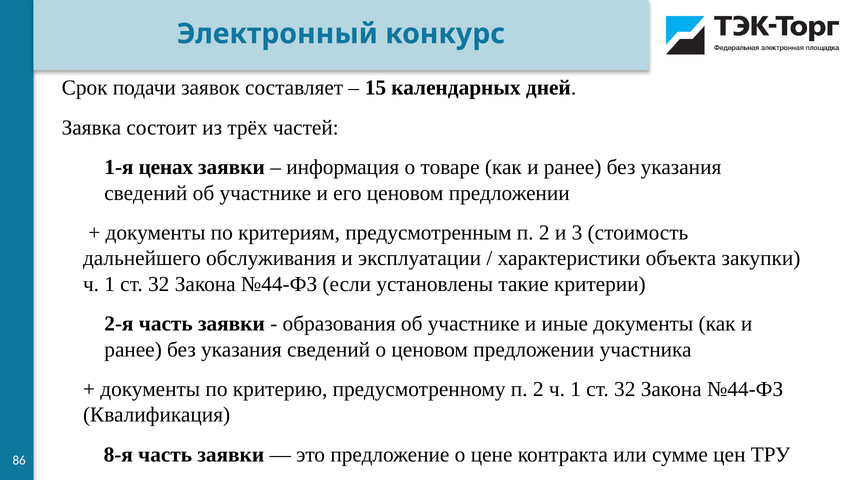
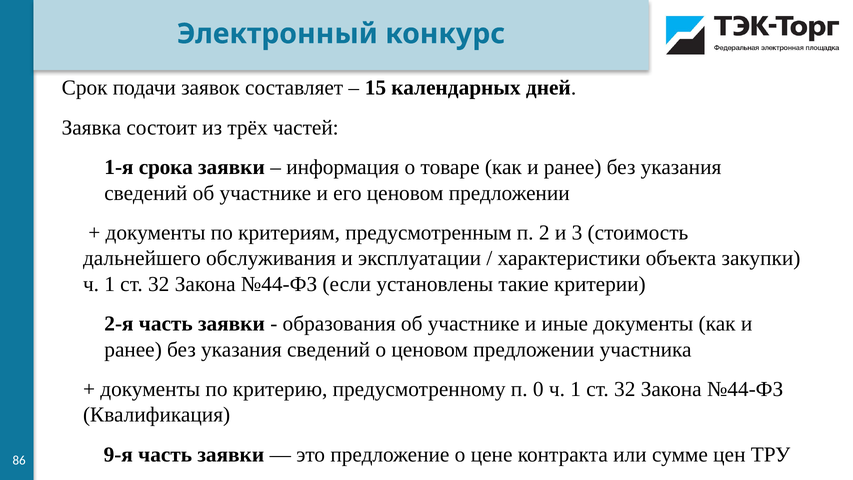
ценах: ценах -> срока
предусмотренному п 2: 2 -> 0
8-я: 8-я -> 9-я
